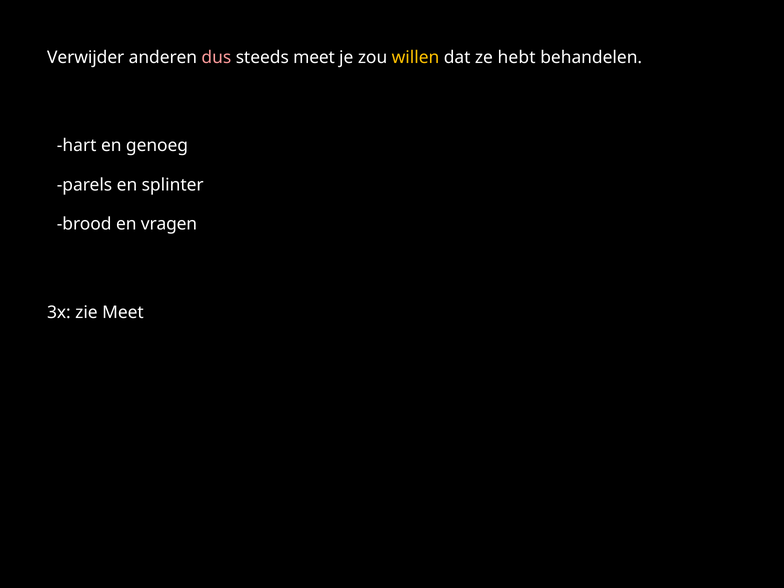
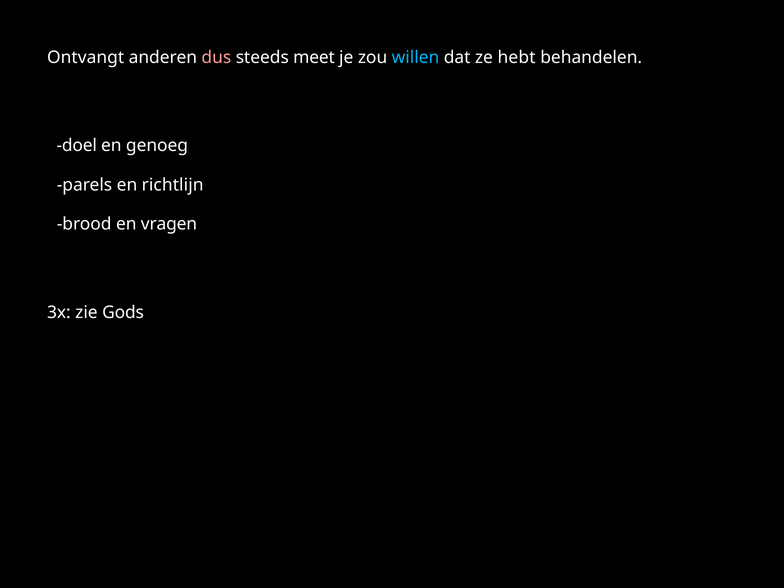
Verwijder: Verwijder -> Ontvangt
willen colour: yellow -> light blue
hart: hart -> doel
splinter: splinter -> richtlijn
zie Meet: Meet -> Gods
